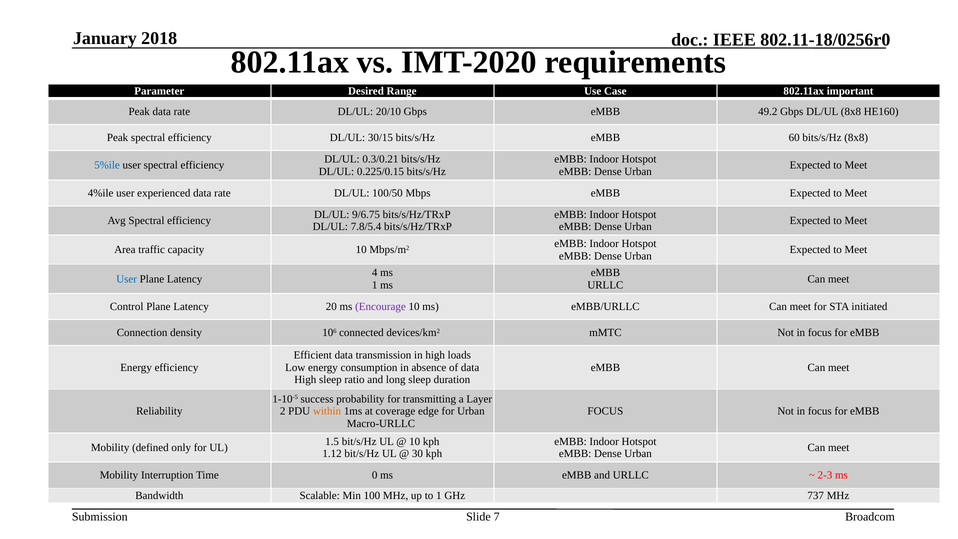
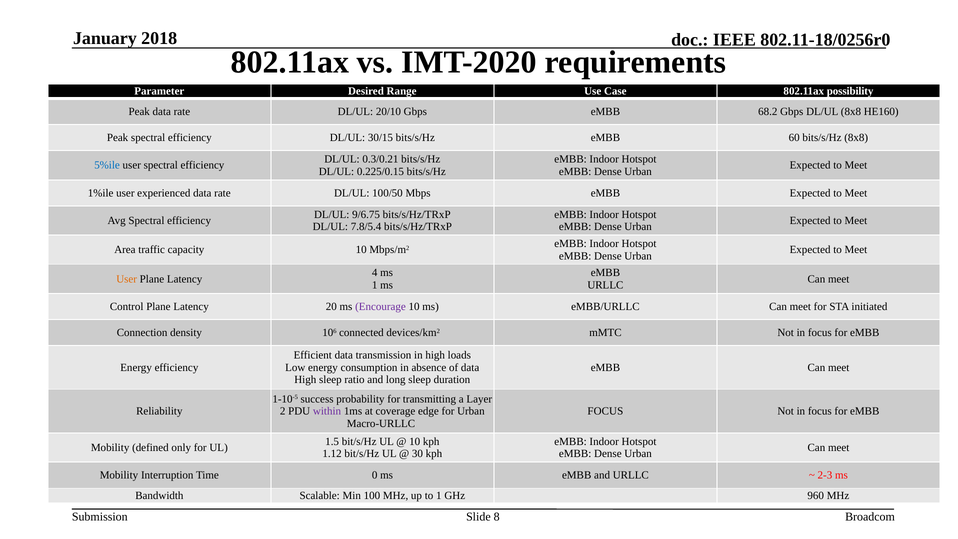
important: important -> possibility
49.2: 49.2 -> 68.2
4%ile: 4%ile -> 1%ile
User at (127, 279) colour: blue -> orange
within colour: orange -> purple
737: 737 -> 960
7: 7 -> 8
